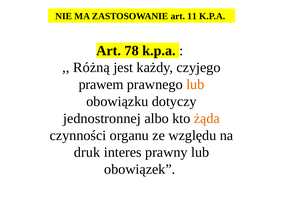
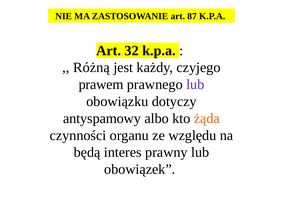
11: 11 -> 87
78: 78 -> 32
lub at (195, 85) colour: orange -> purple
jednostronnej: jednostronnej -> antyspamowy
druk: druk -> będą
